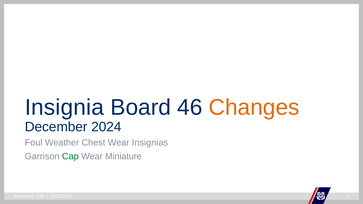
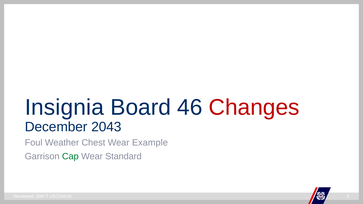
Changes colour: orange -> red
2024: 2024 -> 2043
Insignias: Insignias -> Example
Miniature: Miniature -> Standard
